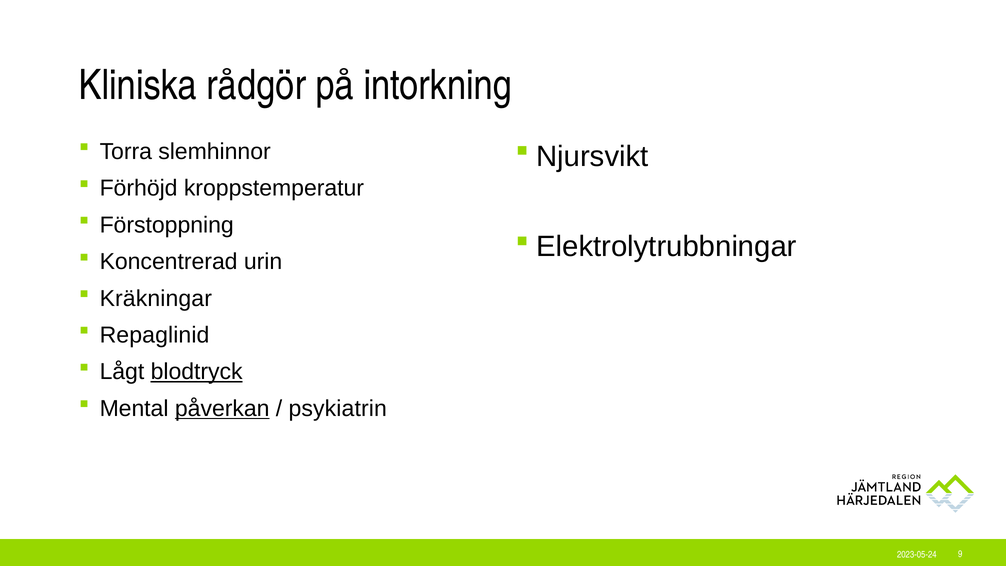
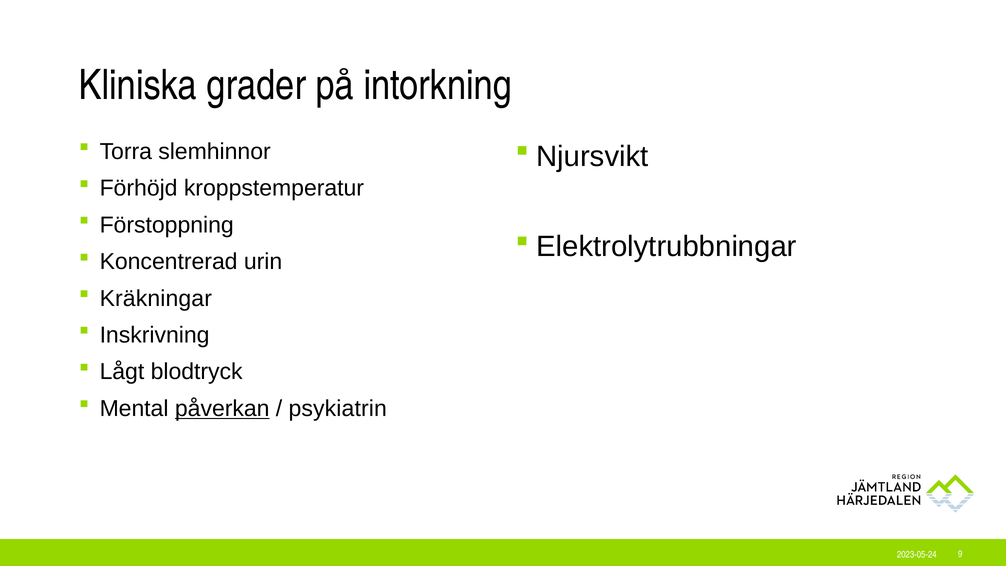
rådgör: rådgör -> grader
Repaglinid: Repaglinid -> Inskrivning
blodtryck underline: present -> none
